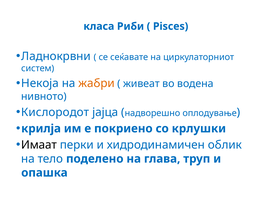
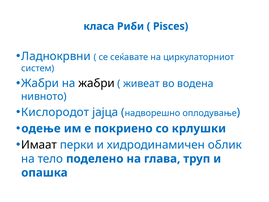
Некоја at (40, 83): Некоја -> Жабри
жабри at (96, 83) colour: orange -> black
крилја: крилја -> одење
